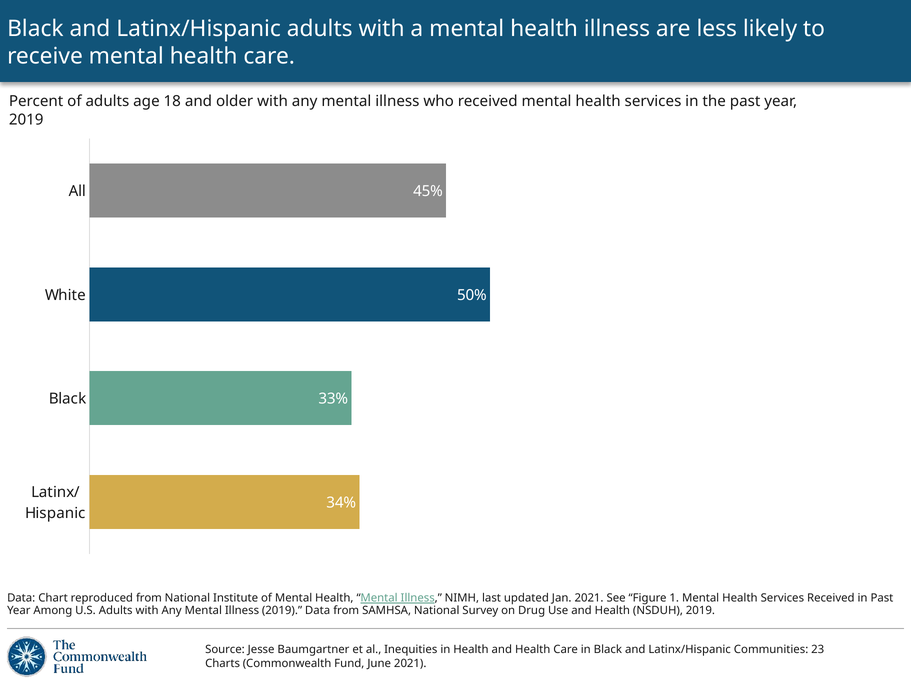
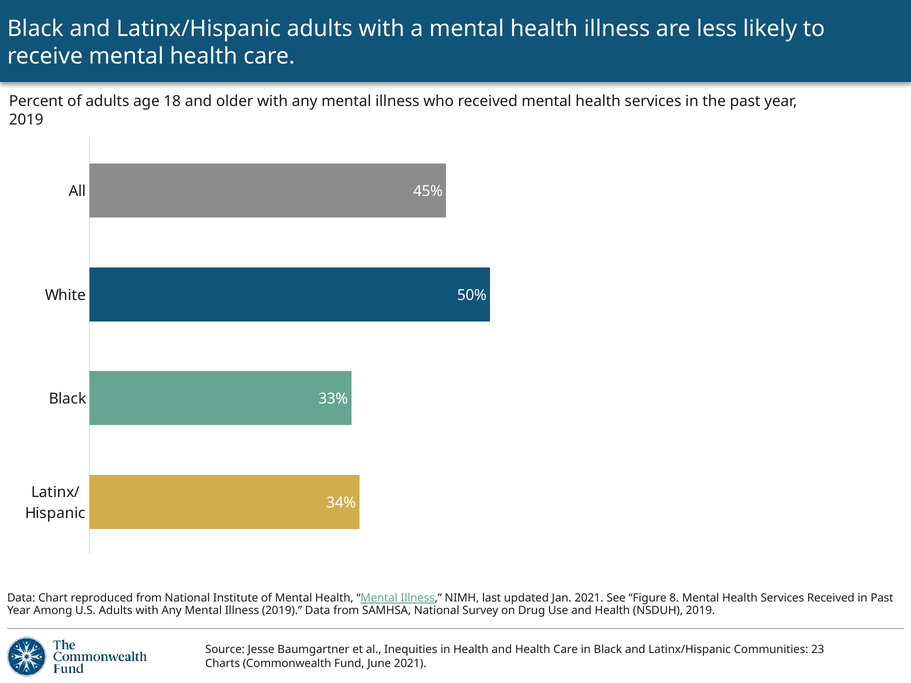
1: 1 -> 8
